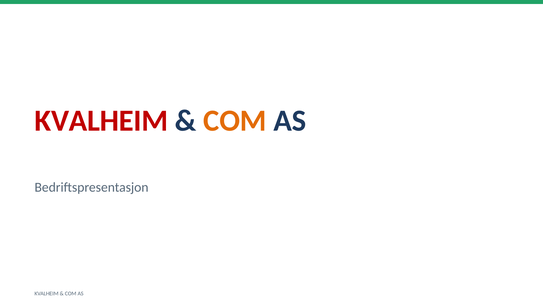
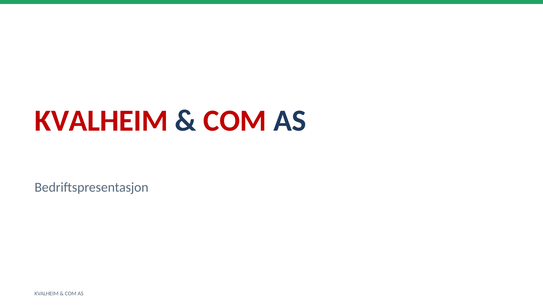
COM at (235, 120) colour: orange -> red
